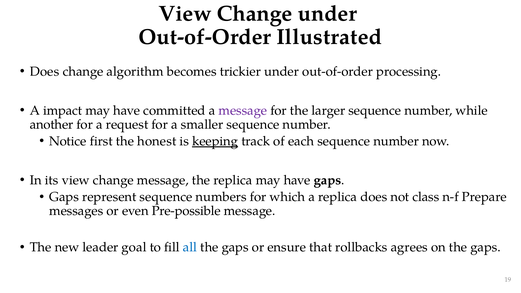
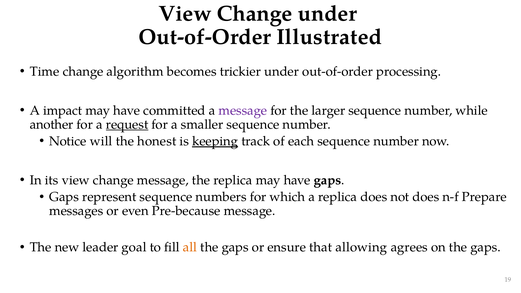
Does at (45, 71): Does -> Time
request underline: none -> present
first: first -> will
not class: class -> does
Pre-possible: Pre-possible -> Pre-because
all colour: blue -> orange
rollbacks: rollbacks -> allowing
